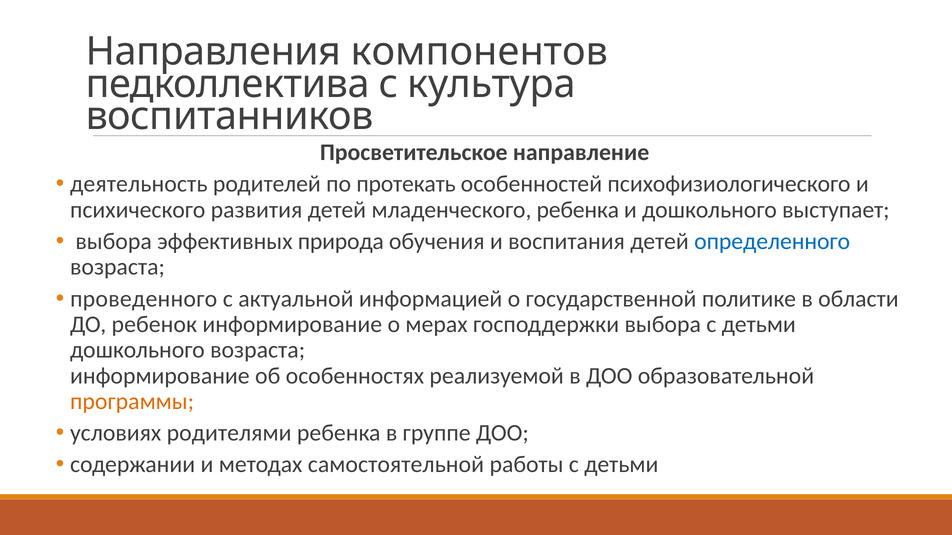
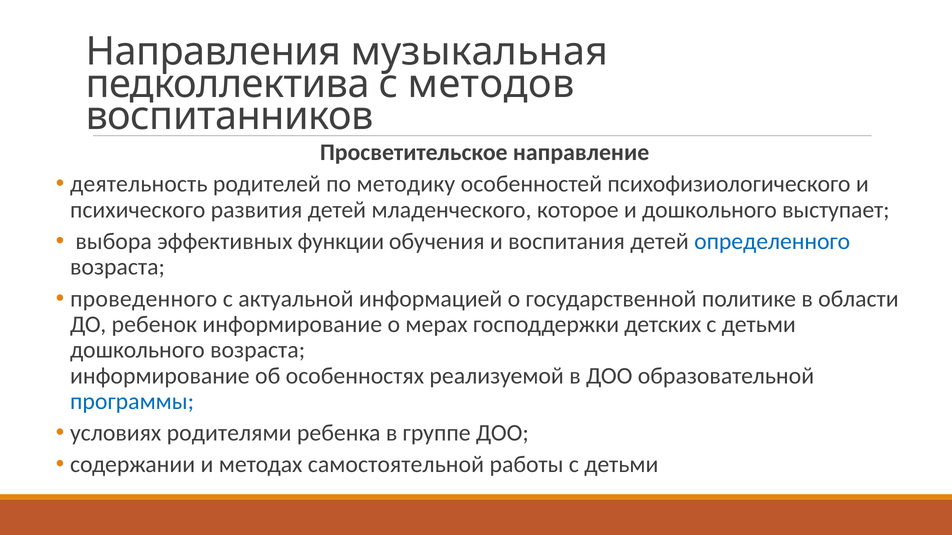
компонентов: компонентов -> музыкальная
культура: культура -> методов
протекать: протекать -> методику
младенческого ребенка: ребенка -> которое
природа: природа -> функции
господдержки выбора: выбора -> детских
программы colour: orange -> blue
